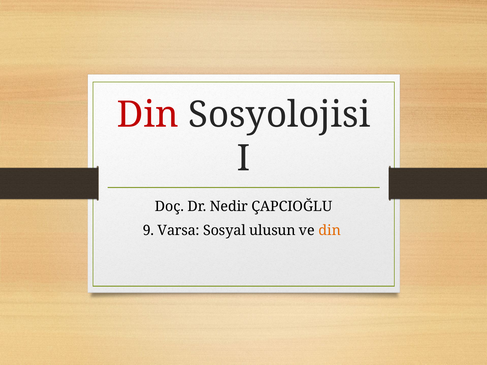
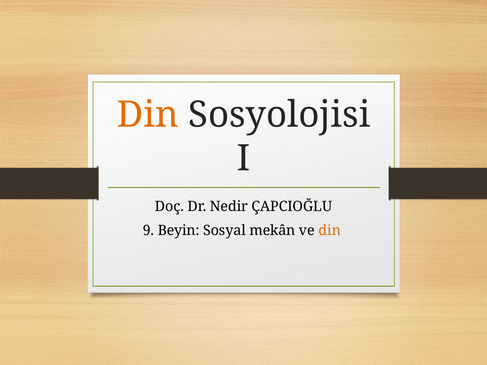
Din at (148, 115) colour: red -> orange
Varsa: Varsa -> Beyin
ulusun: ulusun -> mekân
